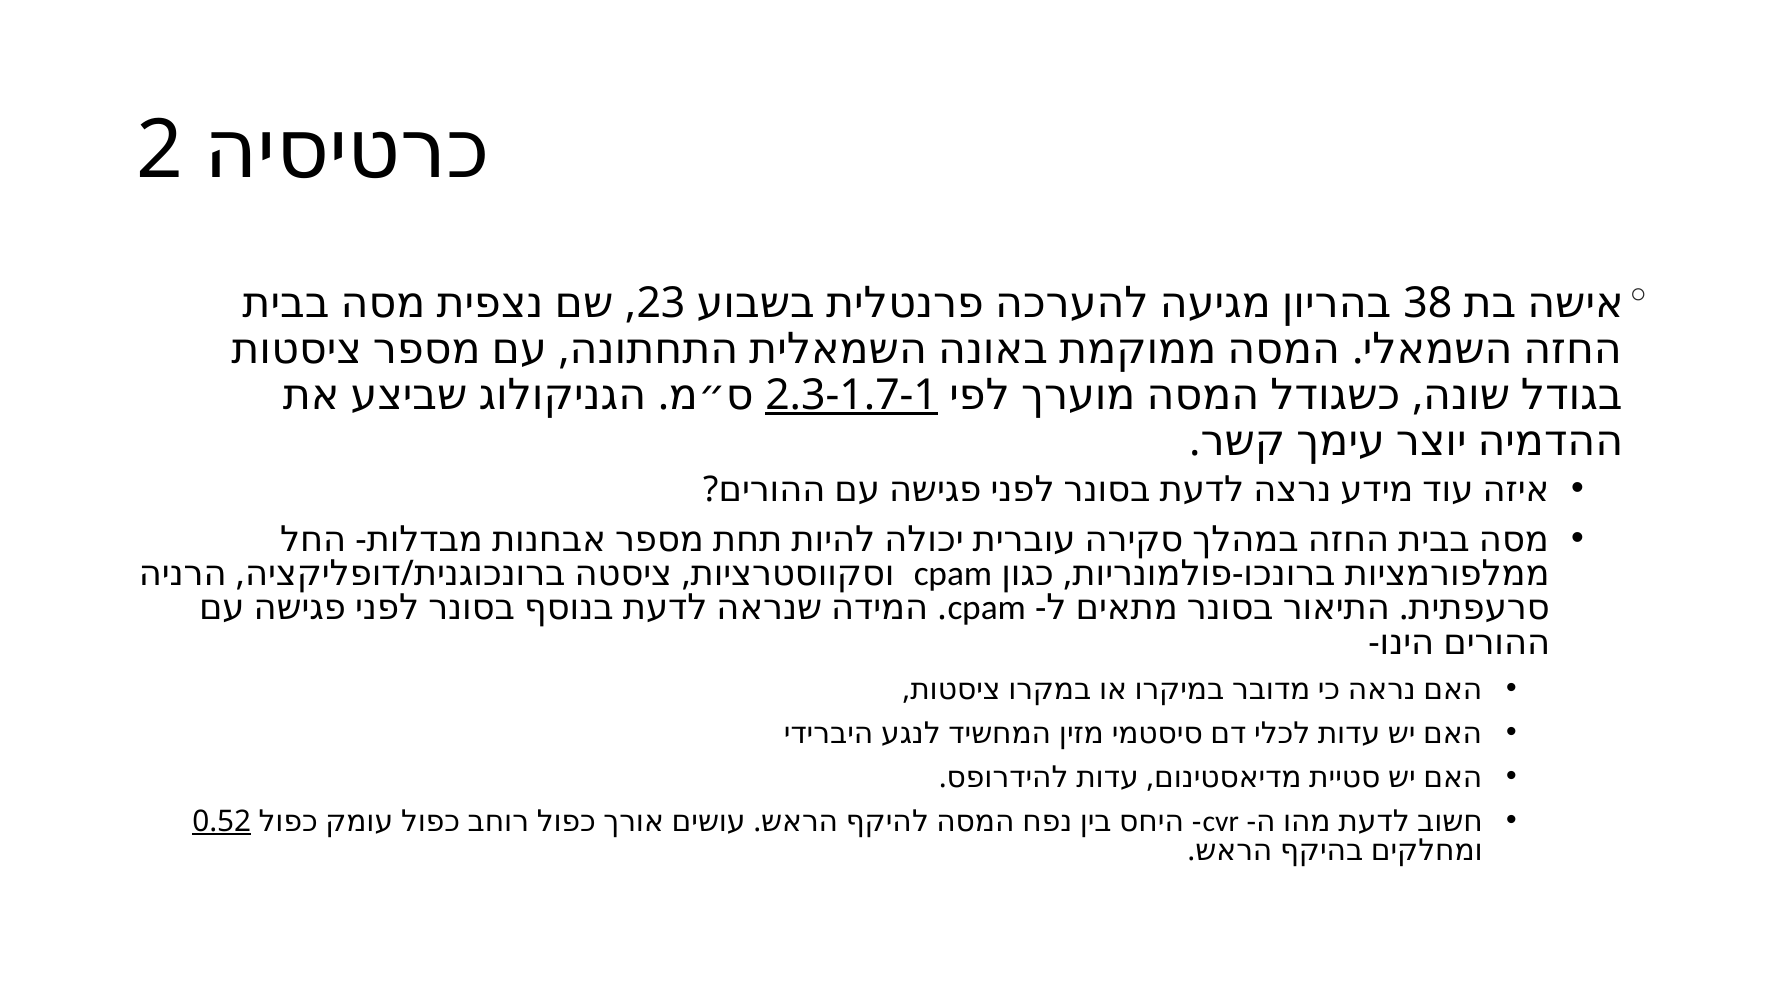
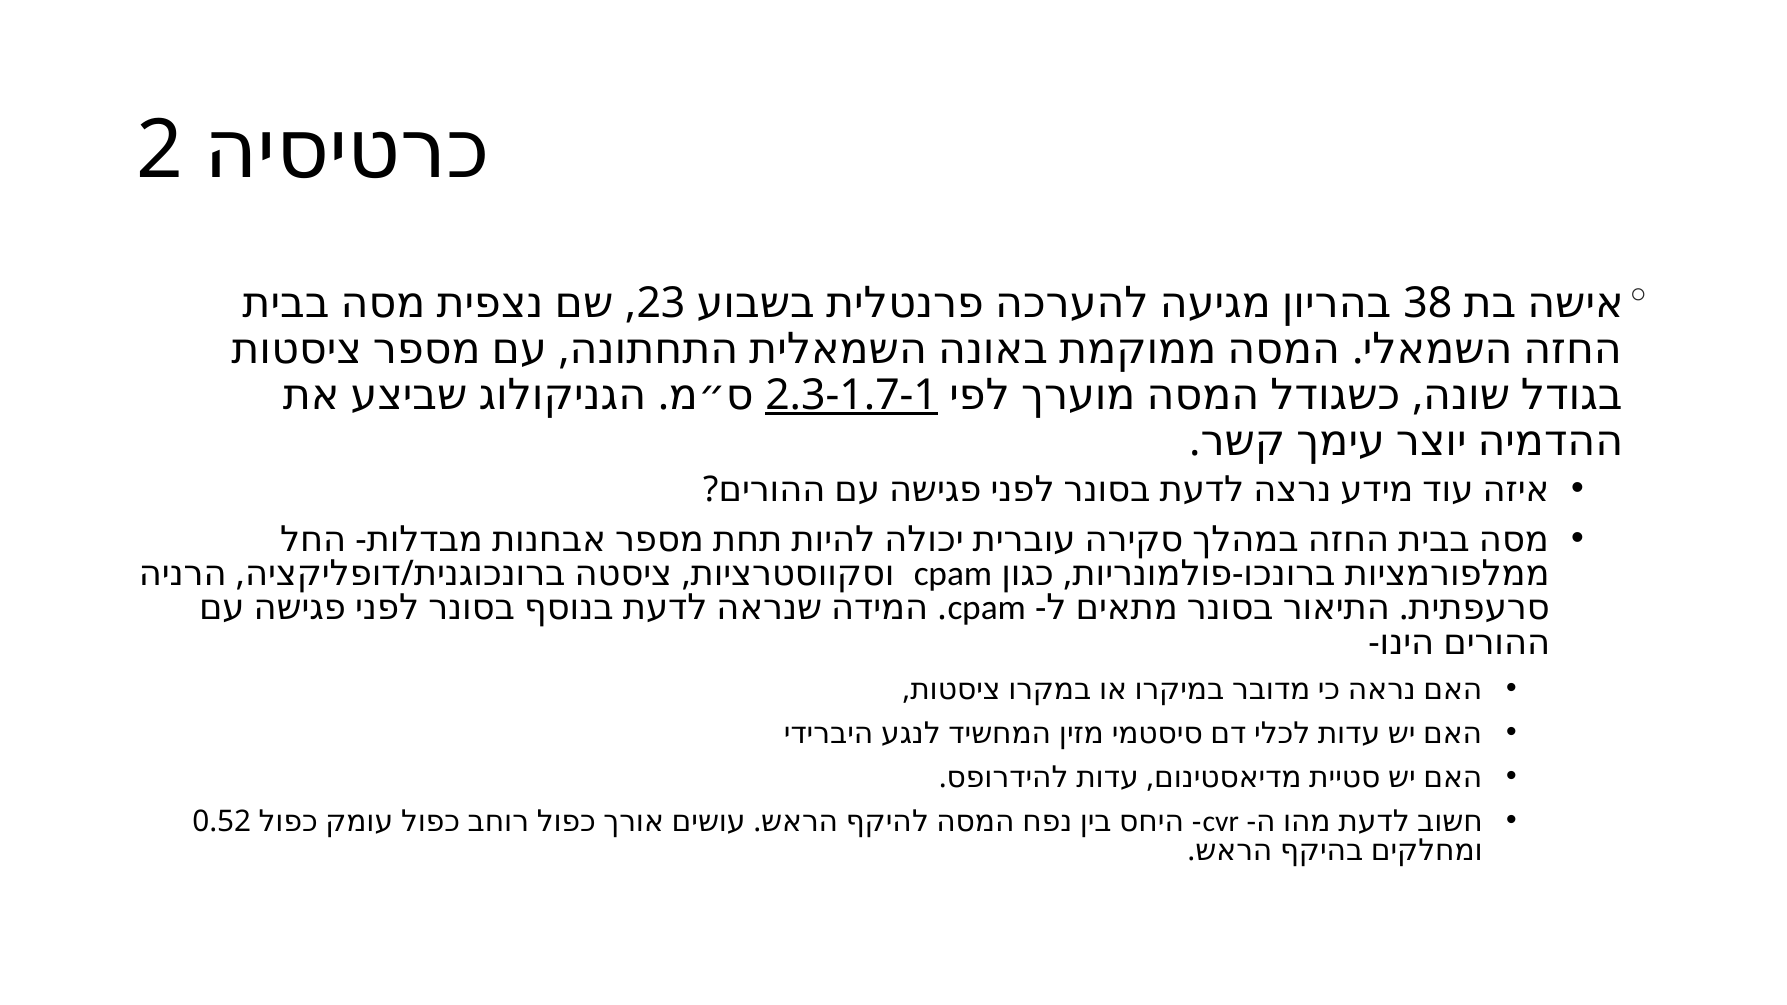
0.52 underline: present -> none
